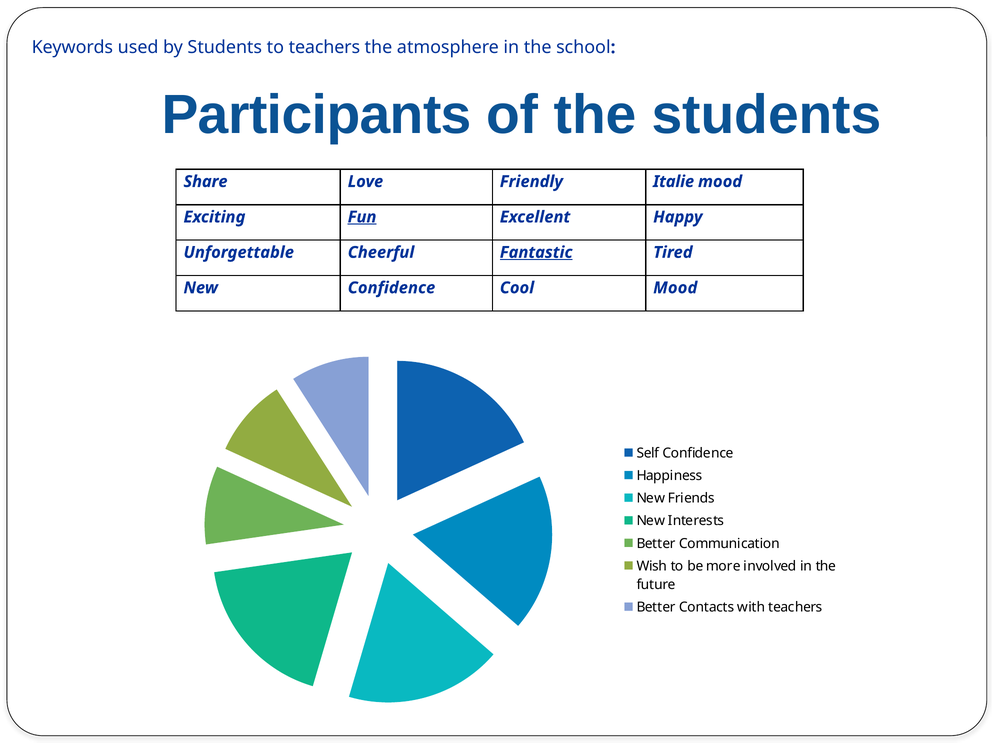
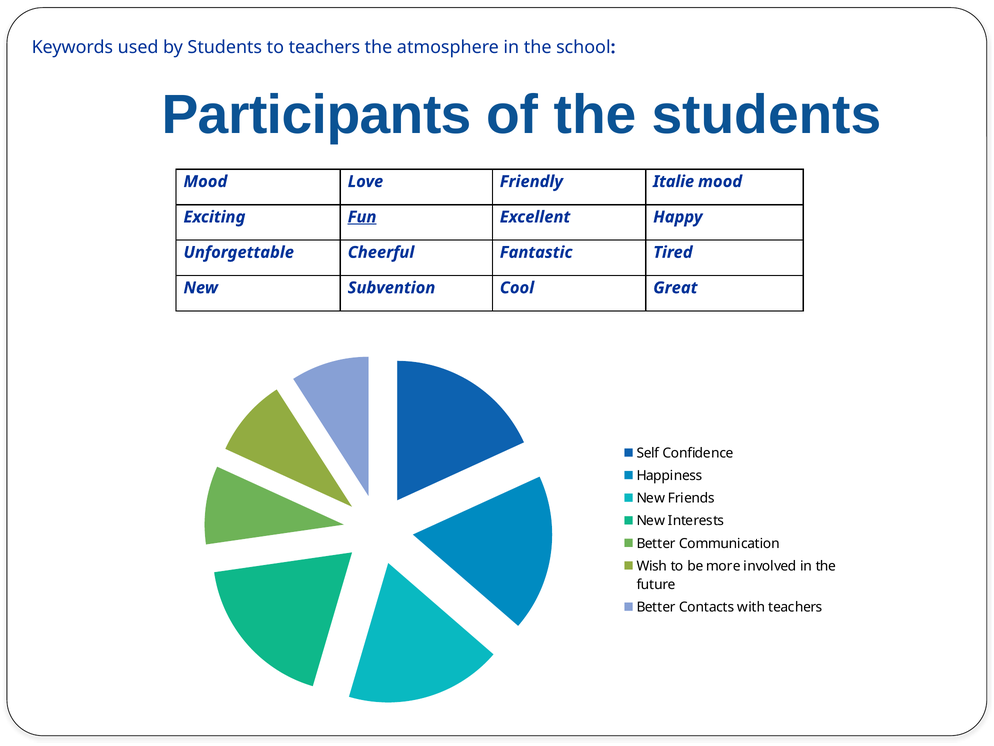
Share at (205, 181): Share -> Mood
Fantastic underline: present -> none
New Confidence: Confidence -> Subvention
Cool Mood: Mood -> Great
